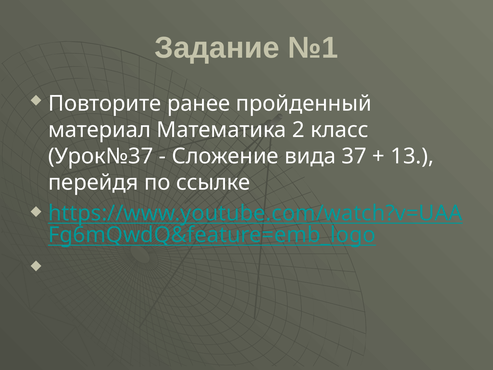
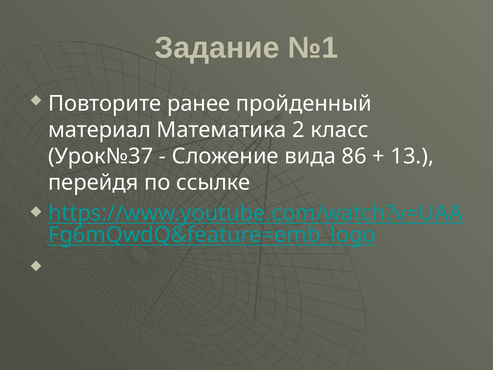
37: 37 -> 86
